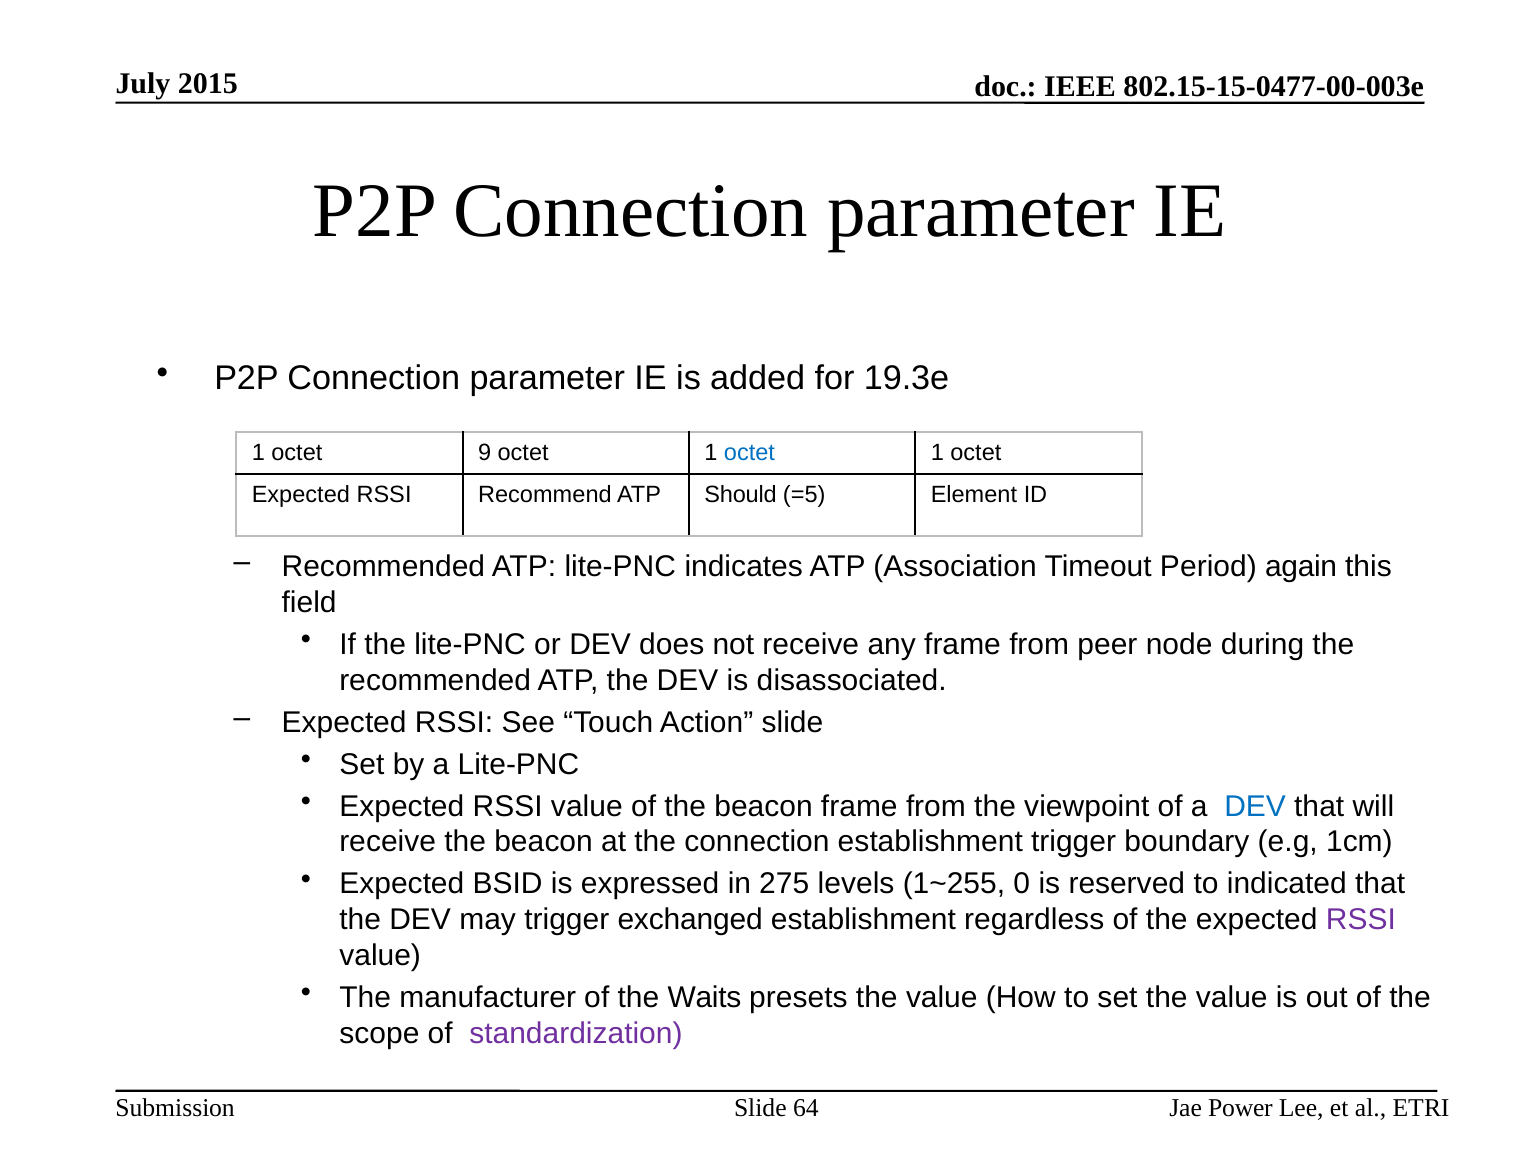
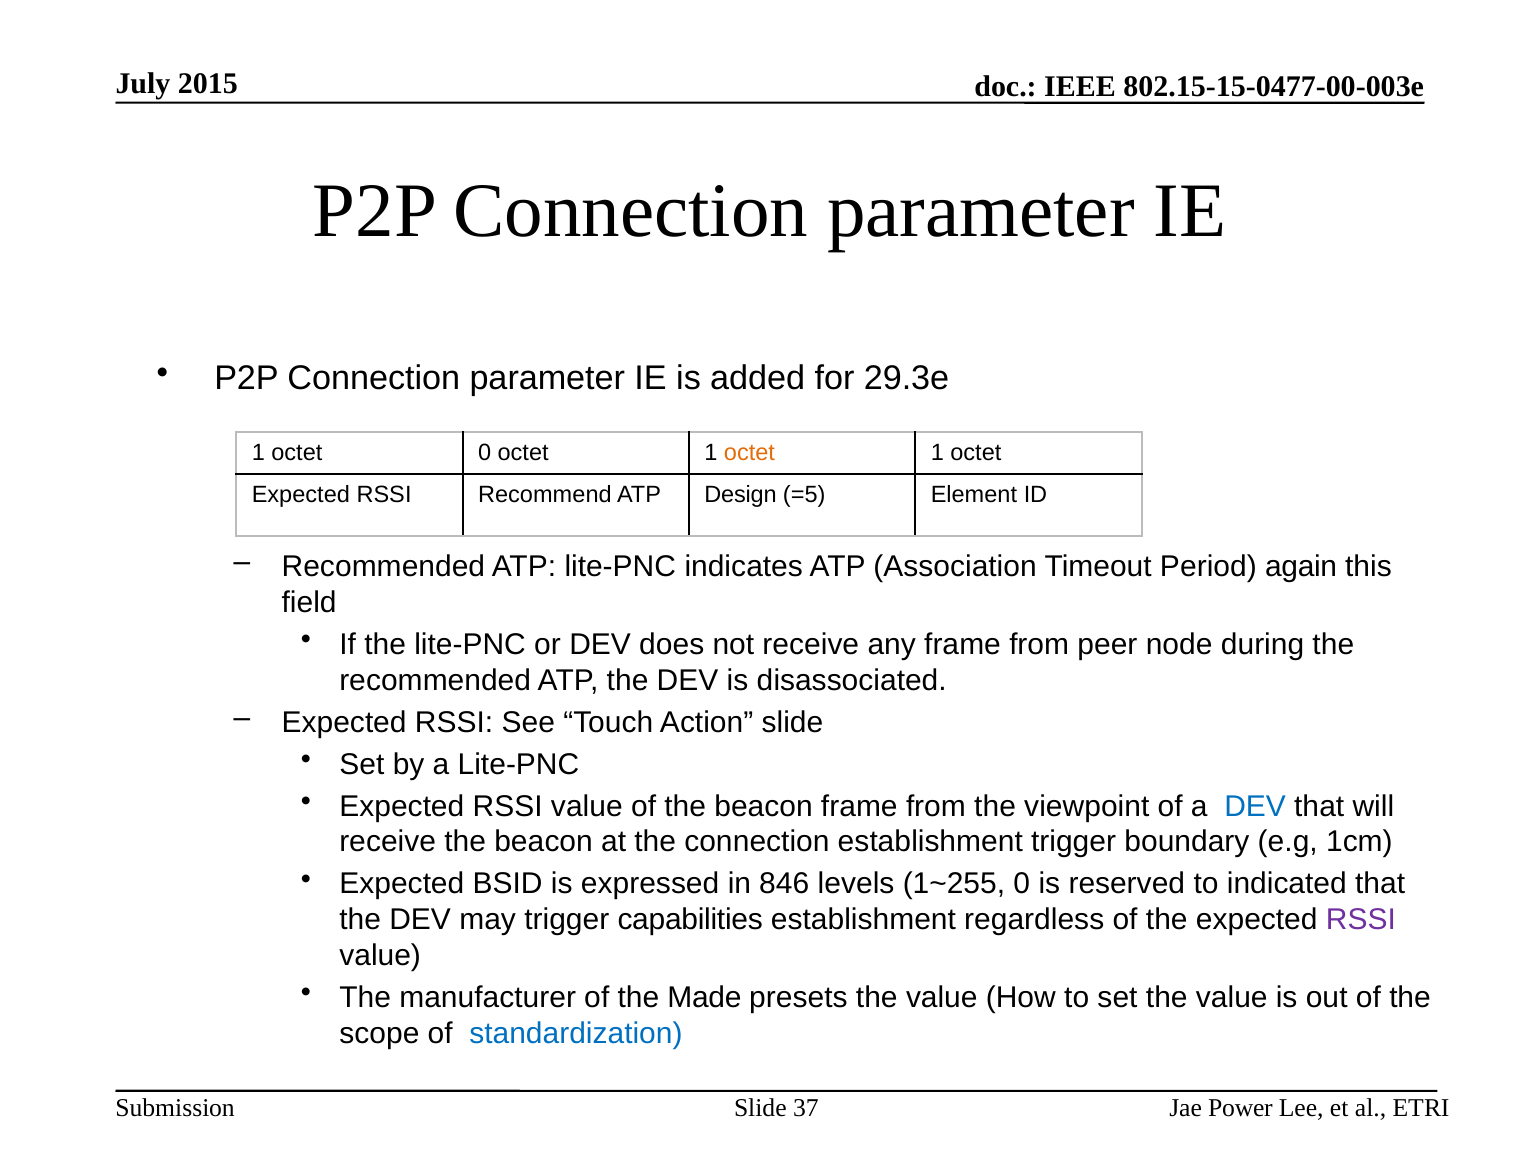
19.3e: 19.3e -> 29.3e
octet 9: 9 -> 0
octet at (749, 453) colour: blue -> orange
Should: Should -> Design
275: 275 -> 846
exchanged: exchanged -> capabilities
Waits: Waits -> Made
standardization colour: purple -> blue
64: 64 -> 37
